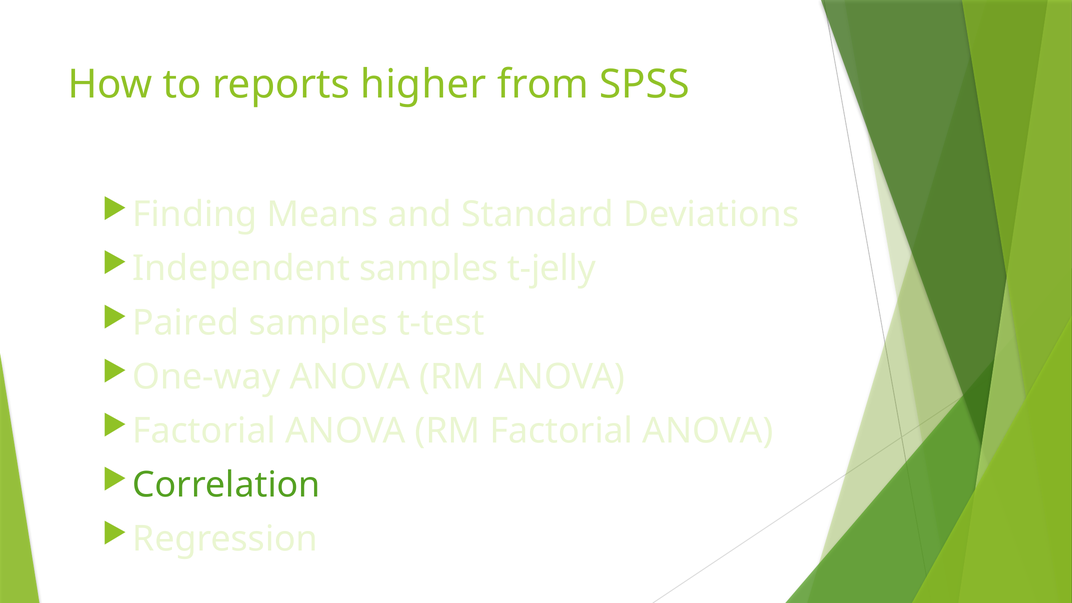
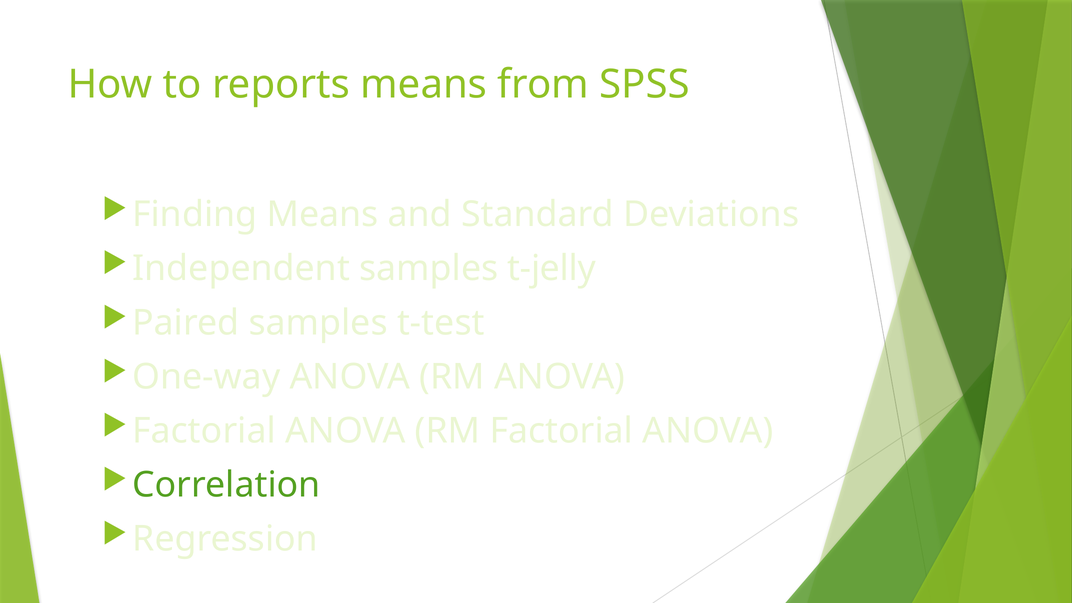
reports higher: higher -> means
